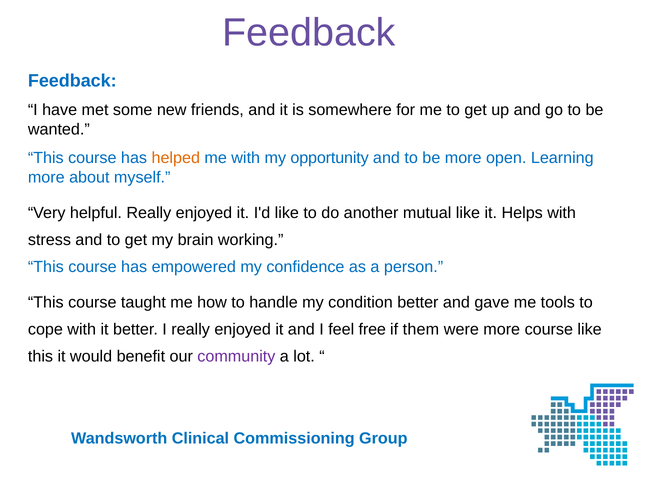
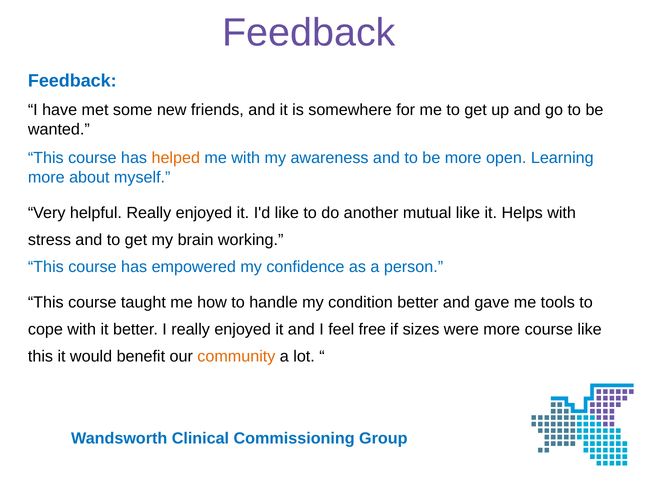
opportunity: opportunity -> awareness
them: them -> sizes
community colour: purple -> orange
